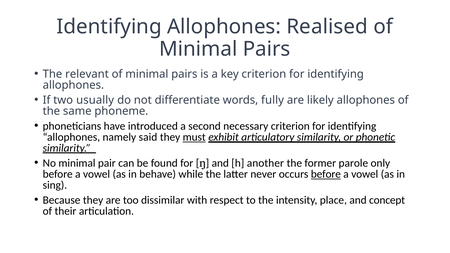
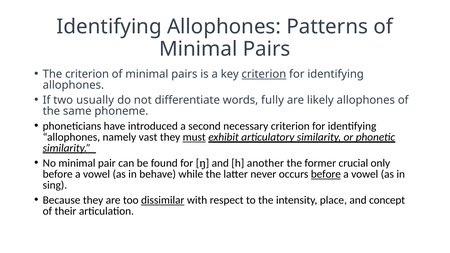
Realised: Realised -> Patterns
The relevant: relevant -> criterion
criterion at (264, 74) underline: none -> present
said: said -> vast
parole: parole -> crucial
dissimilar underline: none -> present
